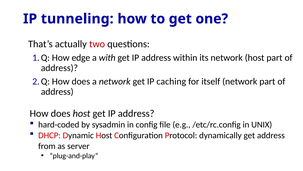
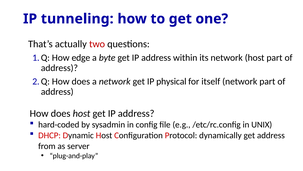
with: with -> byte
caching: caching -> physical
